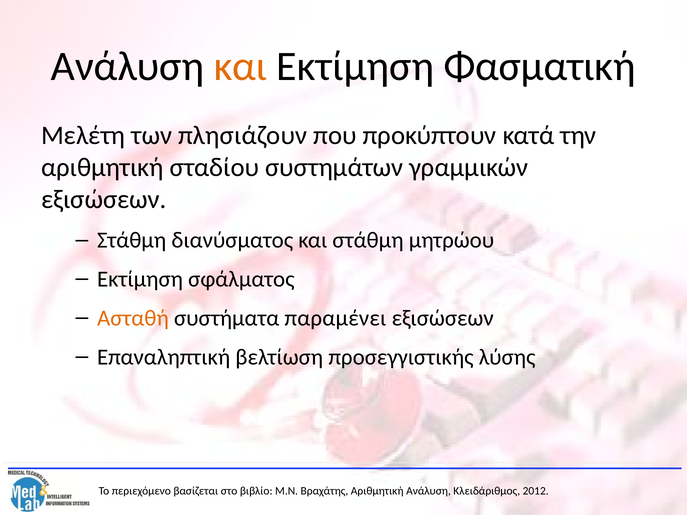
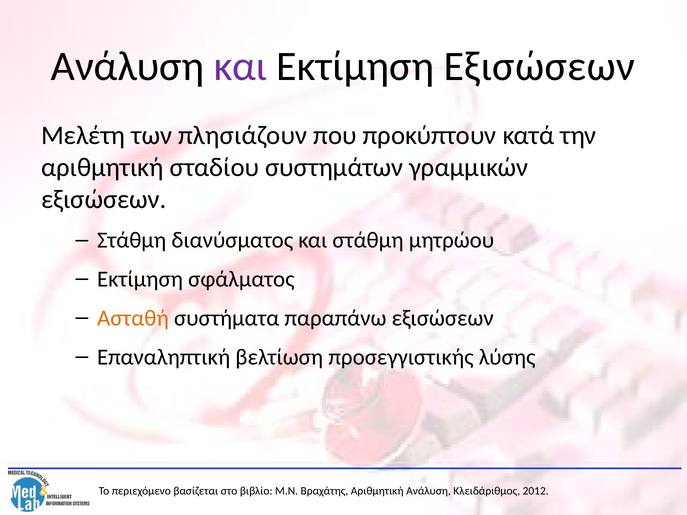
και at (240, 67) colour: orange -> purple
Εκτίμηση Φασματική: Φασματική -> Εξισώσεων
παραμένει: παραμένει -> παραπάνω
